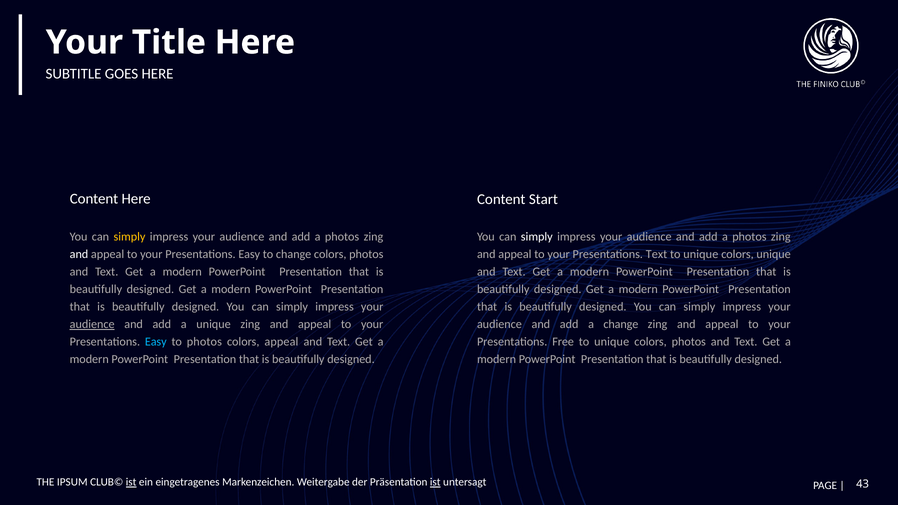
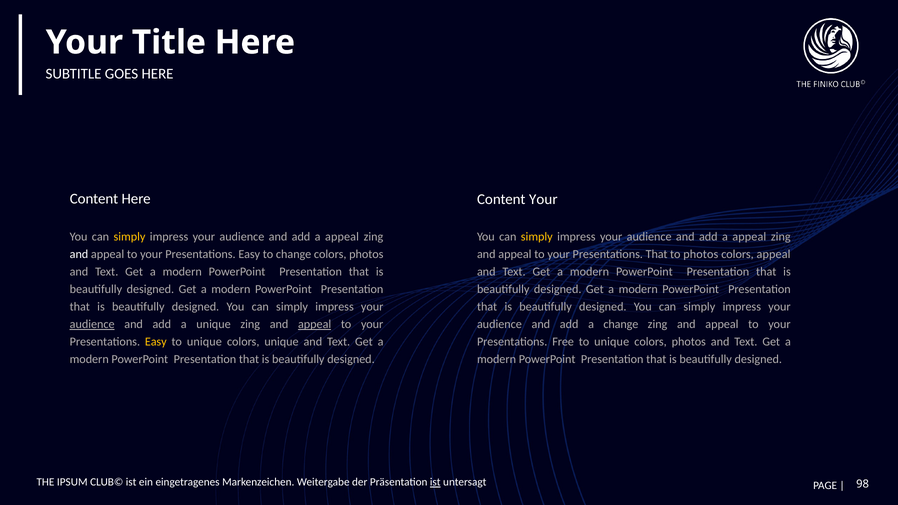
Content Start: Start -> Your
photos at (342, 237): photos -> appeal
simply at (537, 237) colour: white -> yellow
photos at (749, 237): photos -> appeal
Presentations Text: Text -> That
unique at (701, 254): unique -> photos
colors unique: unique -> appeal
appeal at (315, 324) underline: none -> present
Easy at (156, 342) colour: light blue -> yellow
photos at (204, 342): photos -> unique
colors appeal: appeal -> unique
ist at (131, 482) underline: present -> none
43: 43 -> 98
